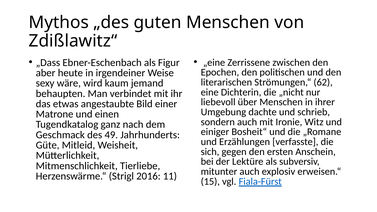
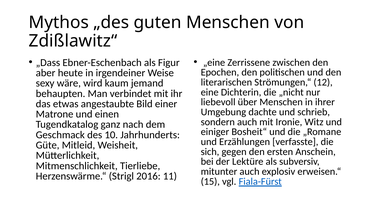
62: 62 -> 12
49: 49 -> 10
